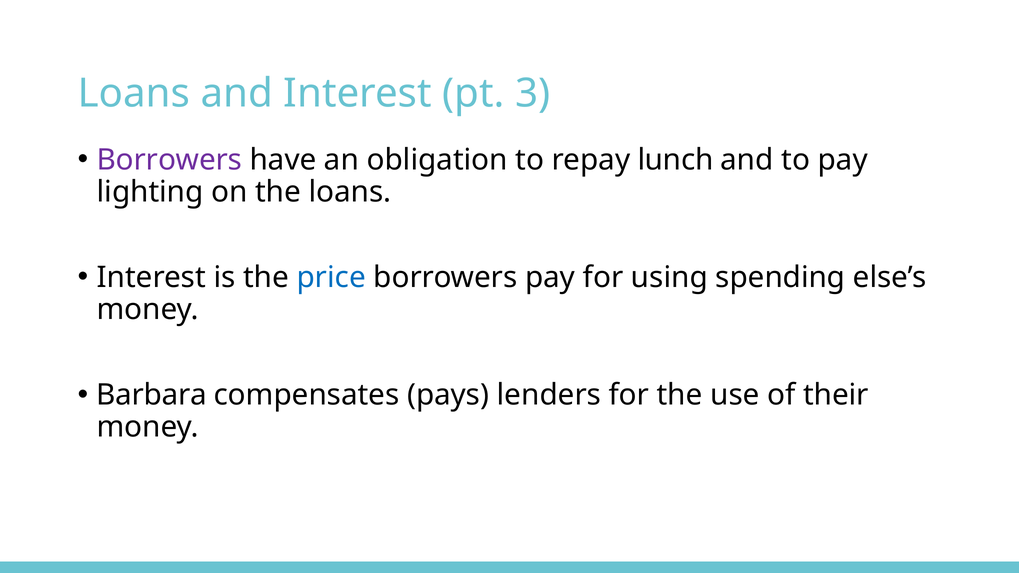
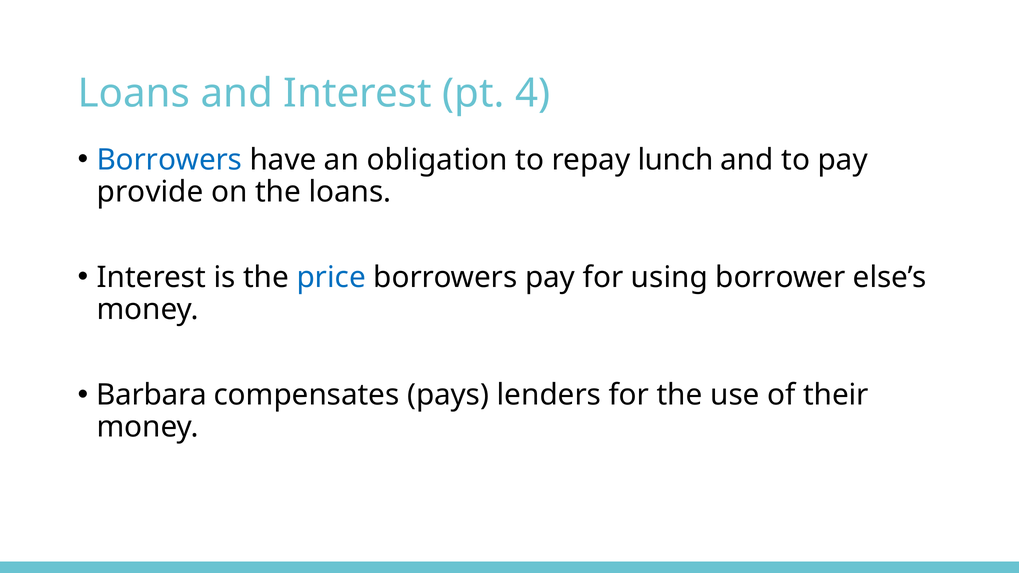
3: 3 -> 4
Borrowers at (169, 160) colour: purple -> blue
lighting: lighting -> provide
spending: spending -> borrower
